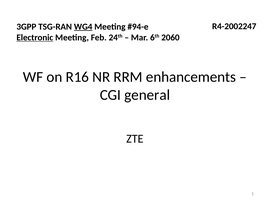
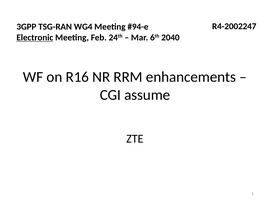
WG4 underline: present -> none
2060: 2060 -> 2040
general: general -> assume
